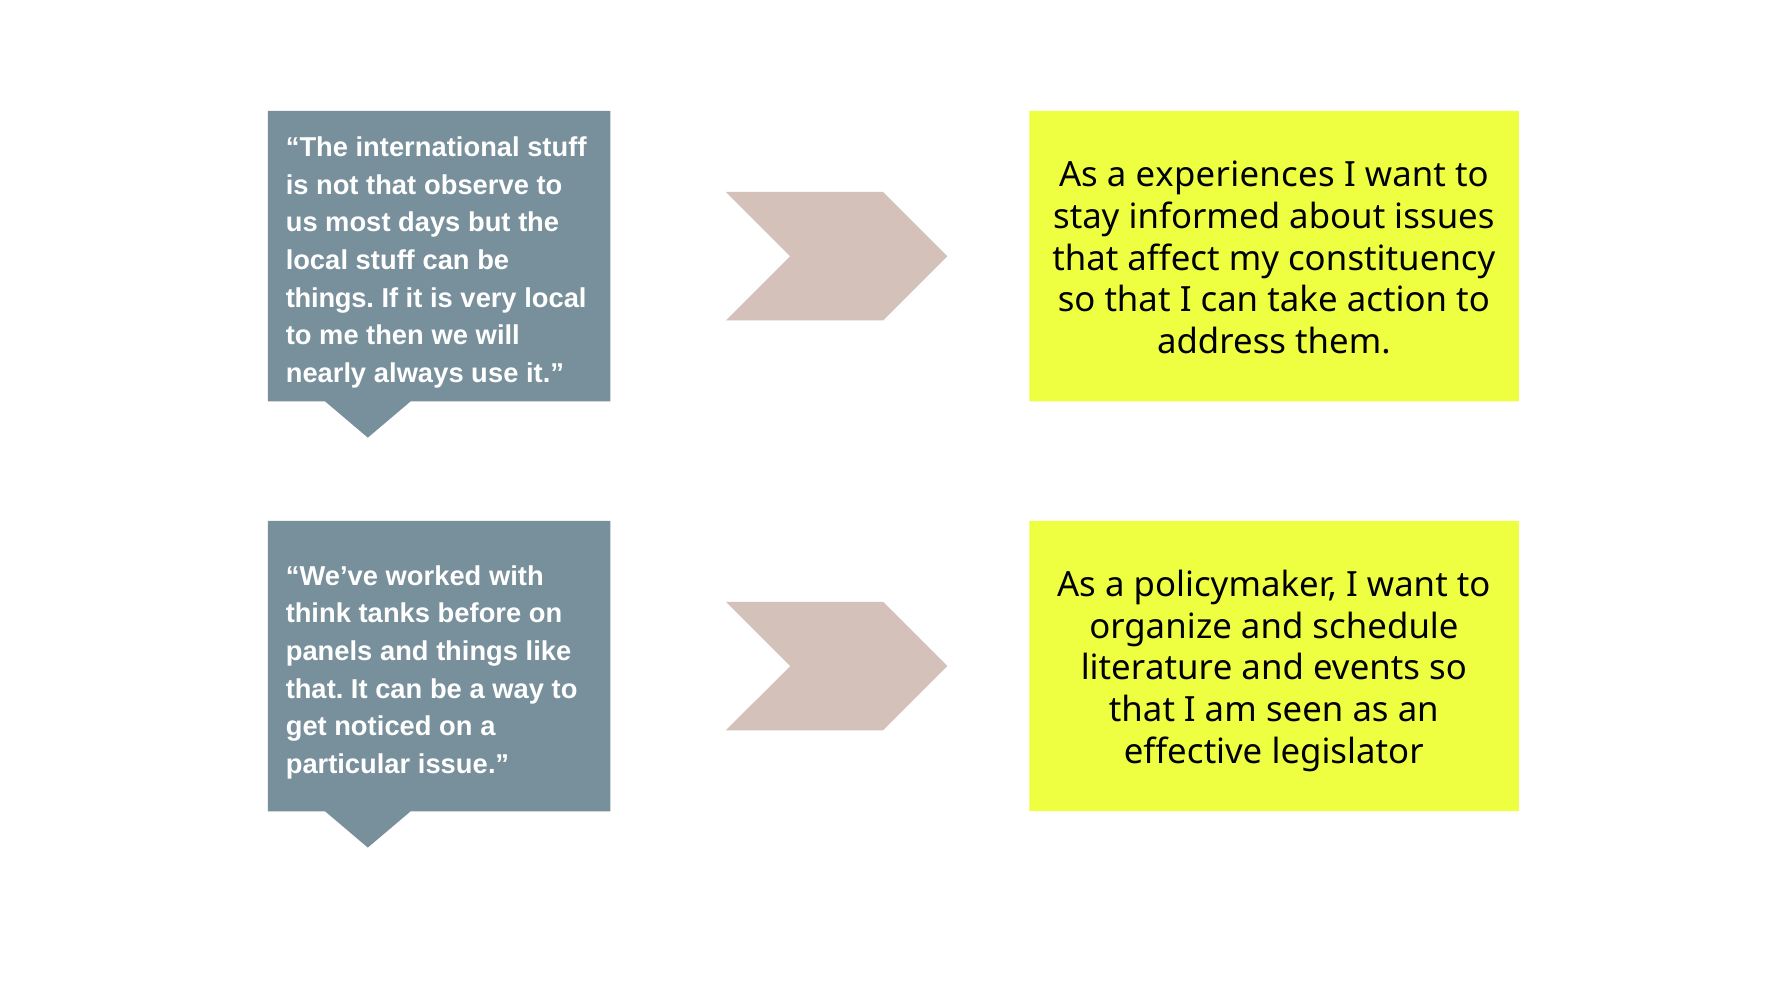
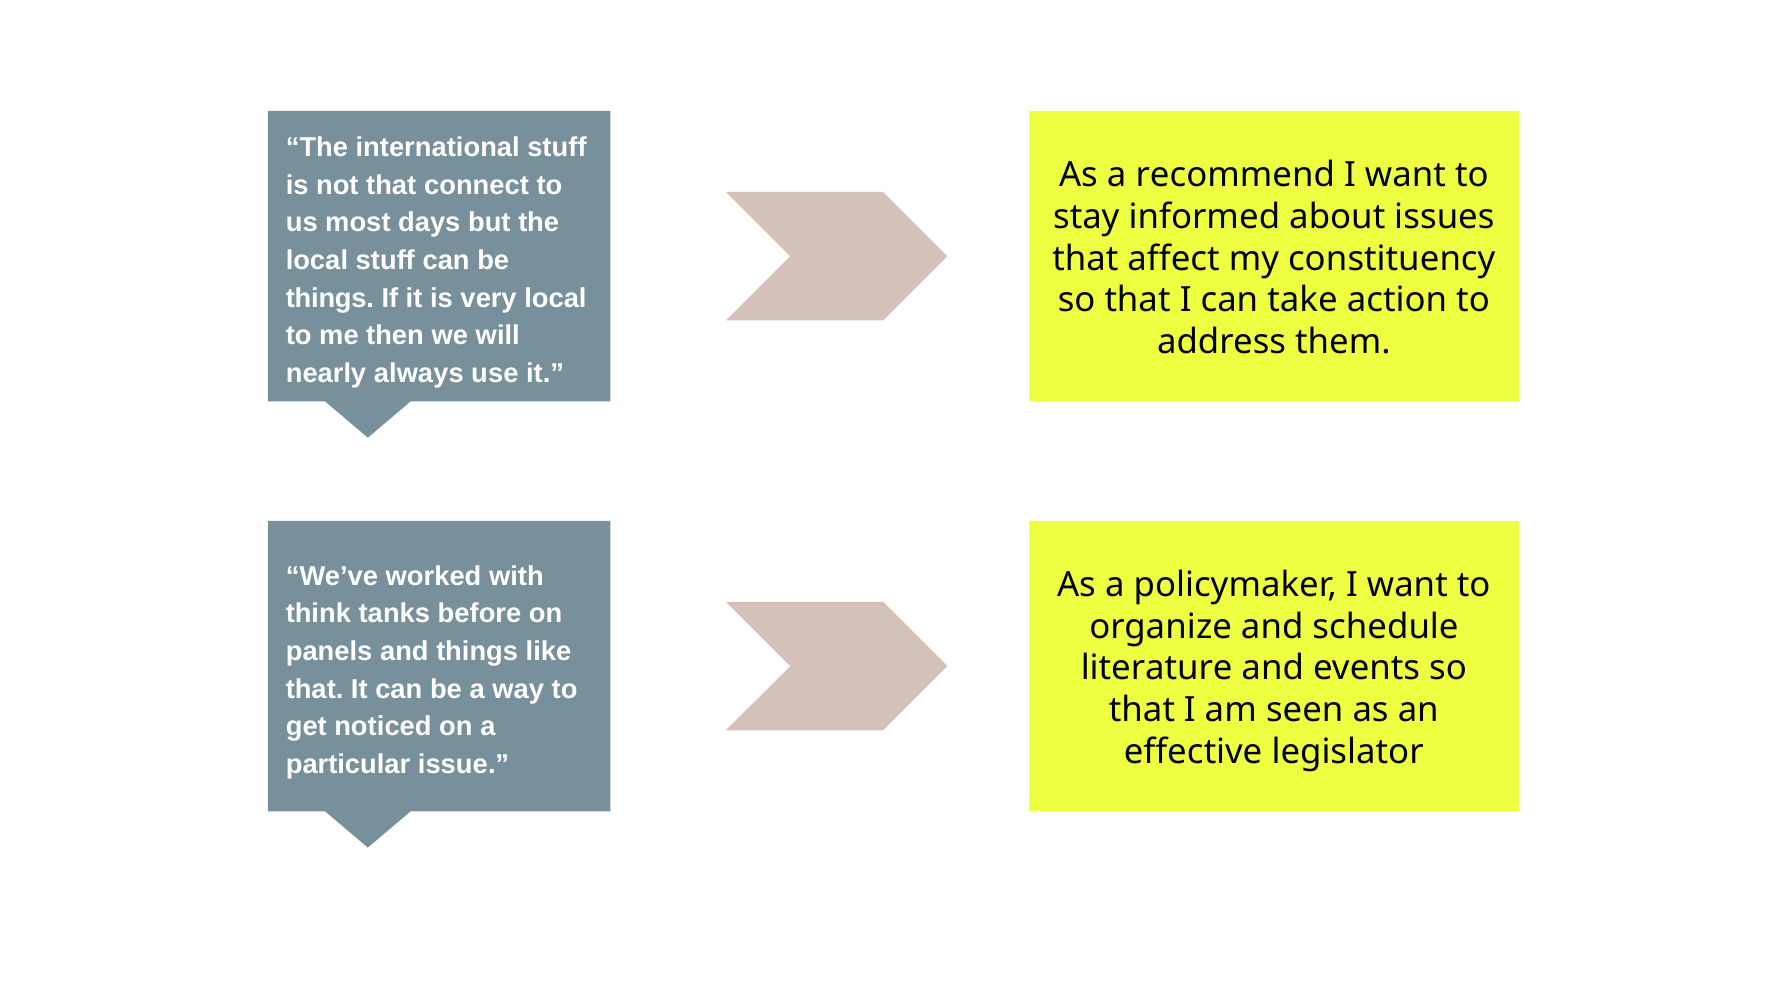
experiences: experiences -> recommend
observe: observe -> connect
